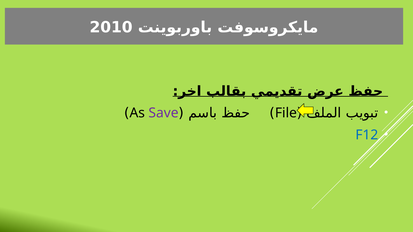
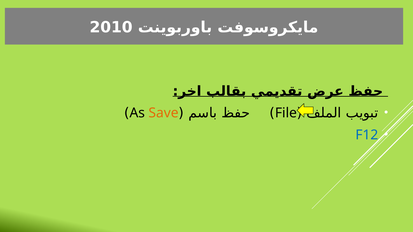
Save colour: purple -> orange
